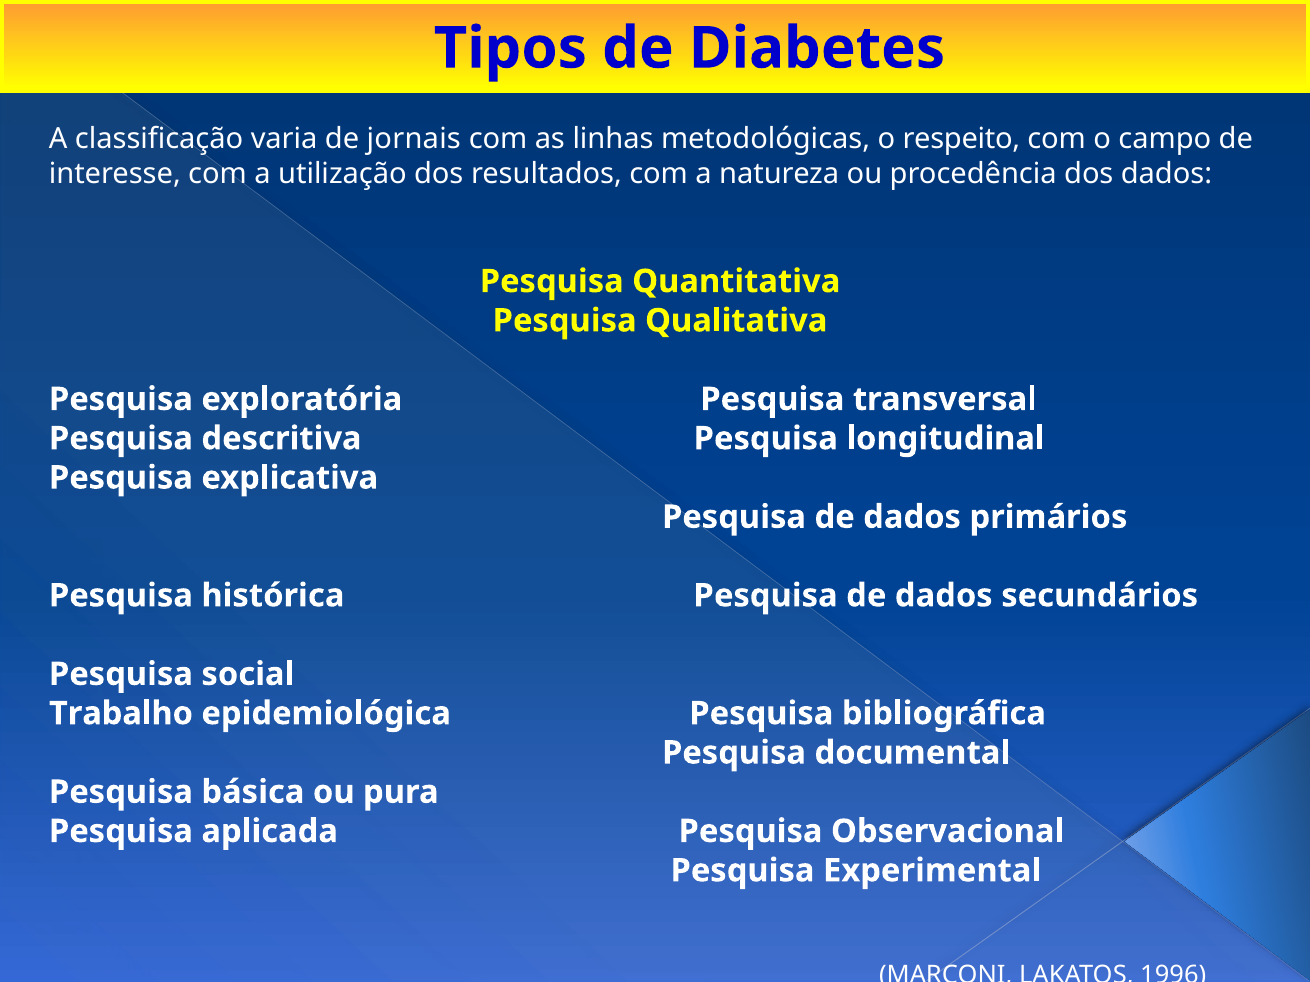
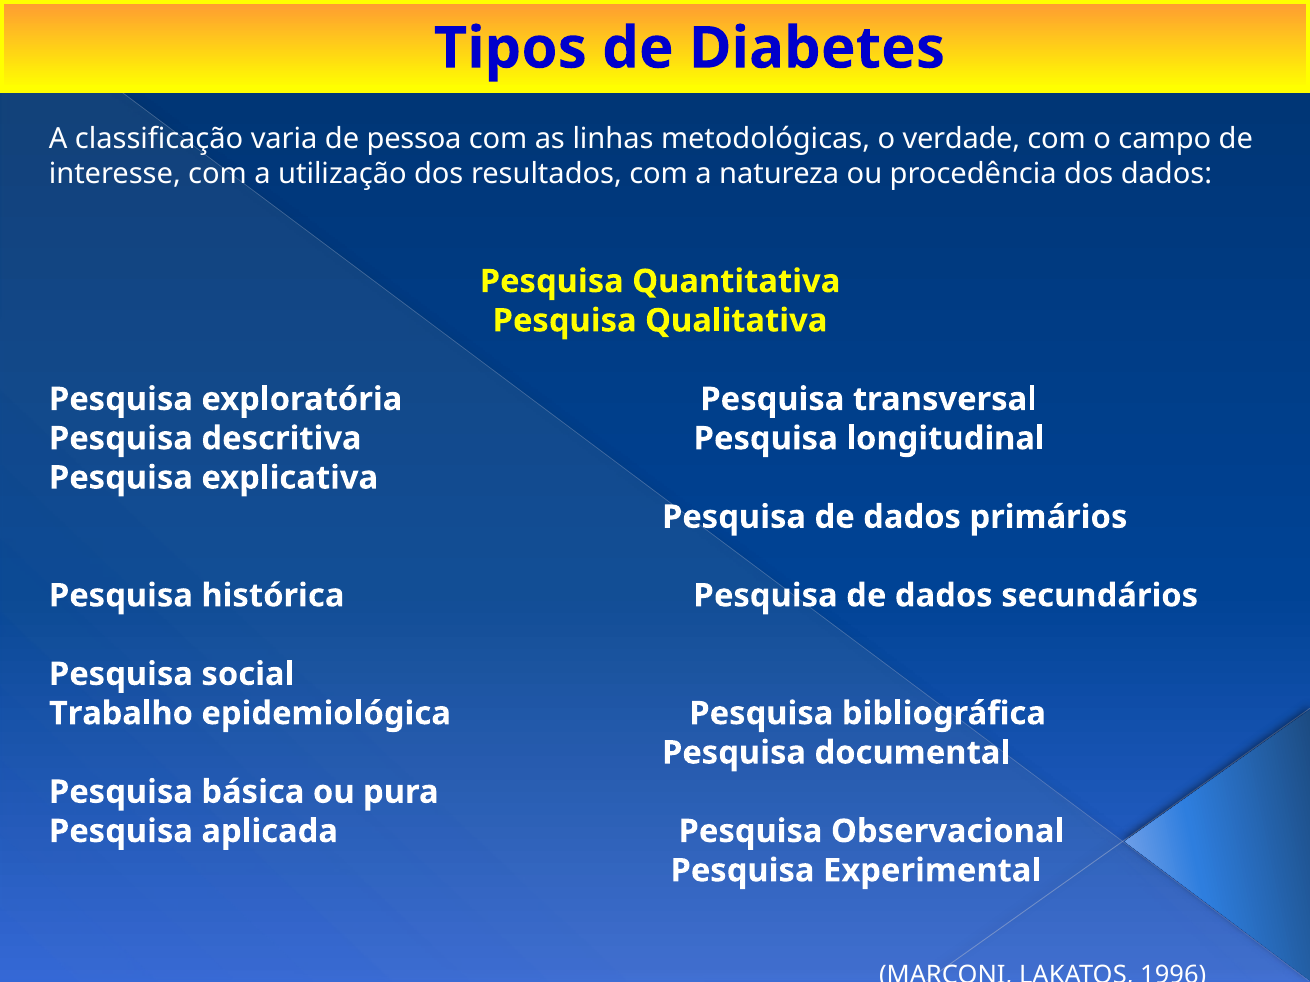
jornais: jornais -> pessoa
respeito: respeito -> verdade
